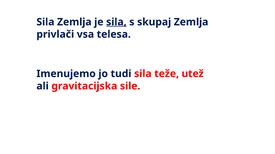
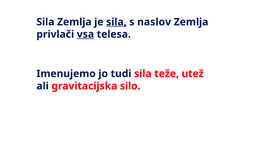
skupaj: skupaj -> naslov
vsa underline: none -> present
sile: sile -> silo
